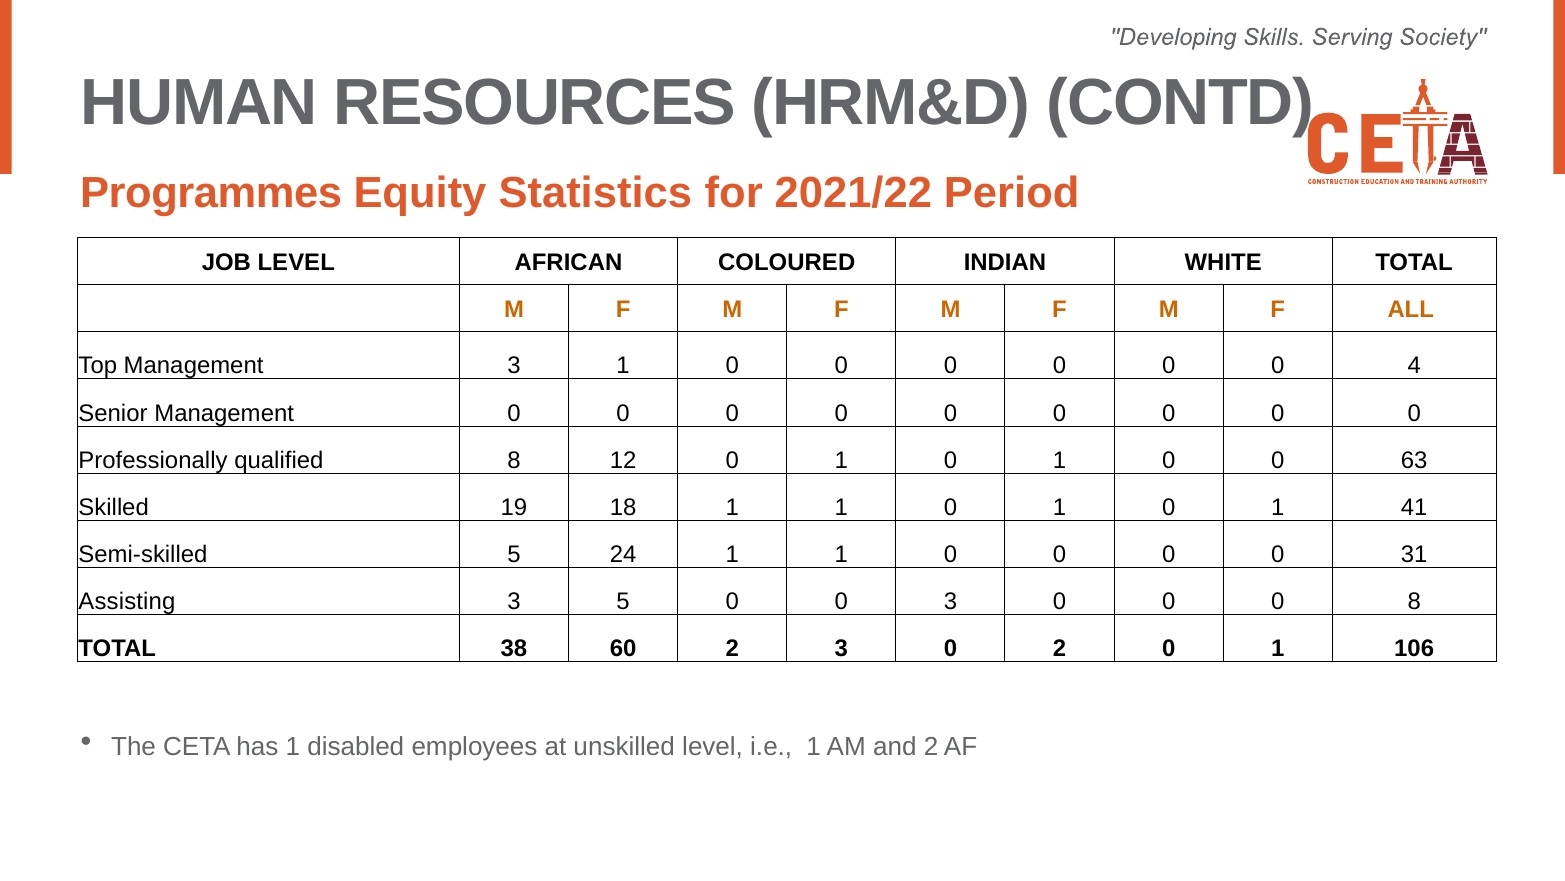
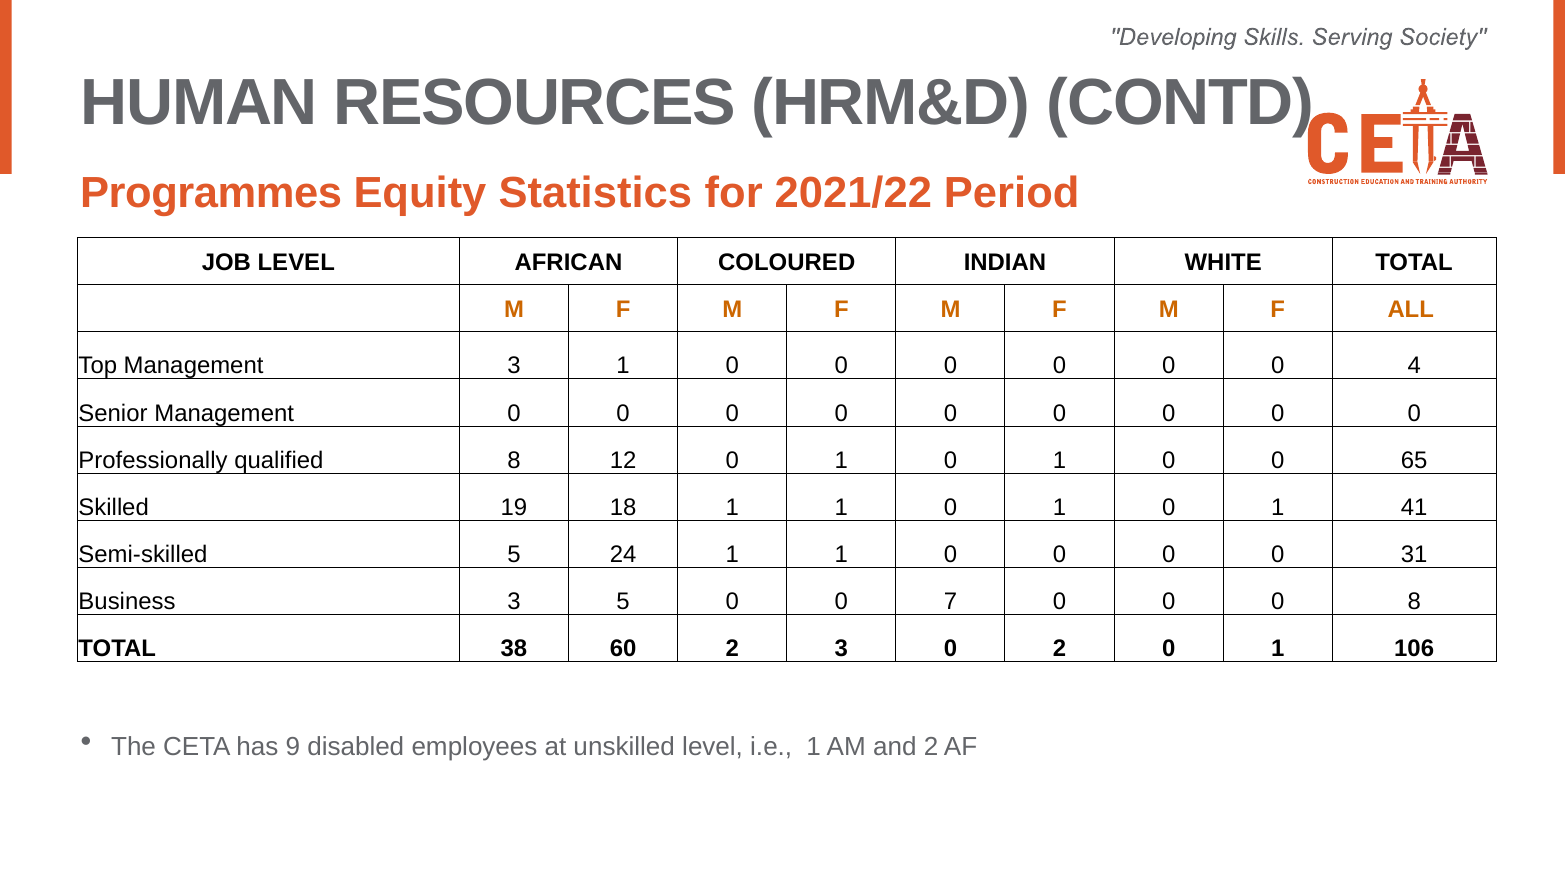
63: 63 -> 65
Assisting: Assisting -> Business
0 3: 3 -> 7
has 1: 1 -> 9
